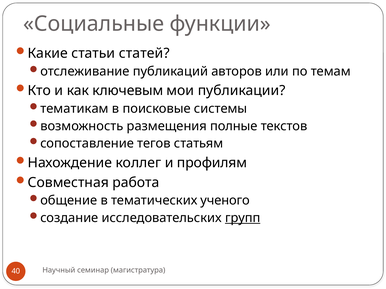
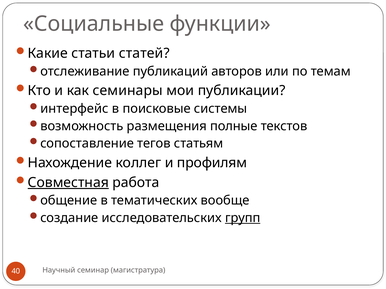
ключевым: ключевым -> семинары
тематикам: тематикам -> интерфейс
Совместная underline: none -> present
ученого: ученого -> вообще
